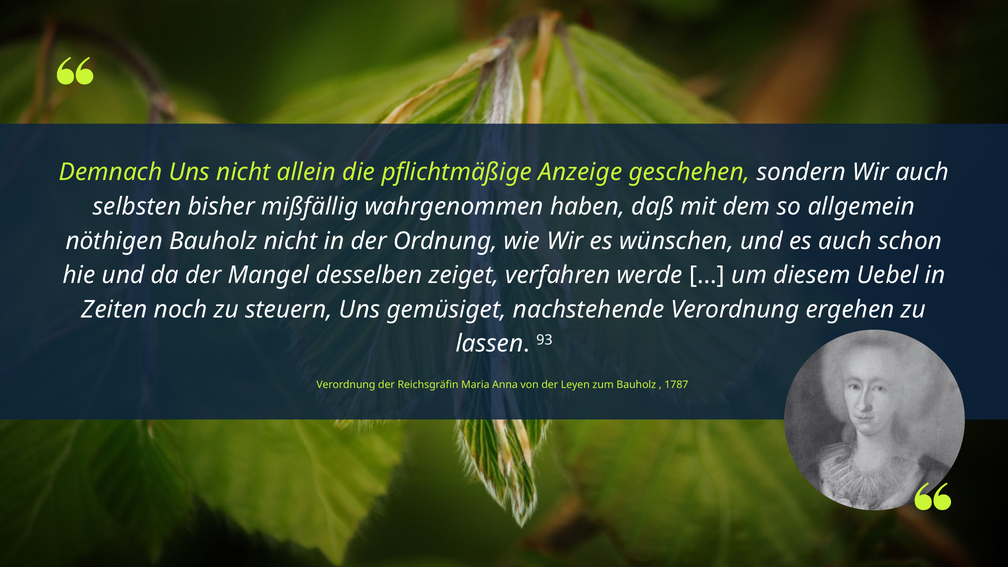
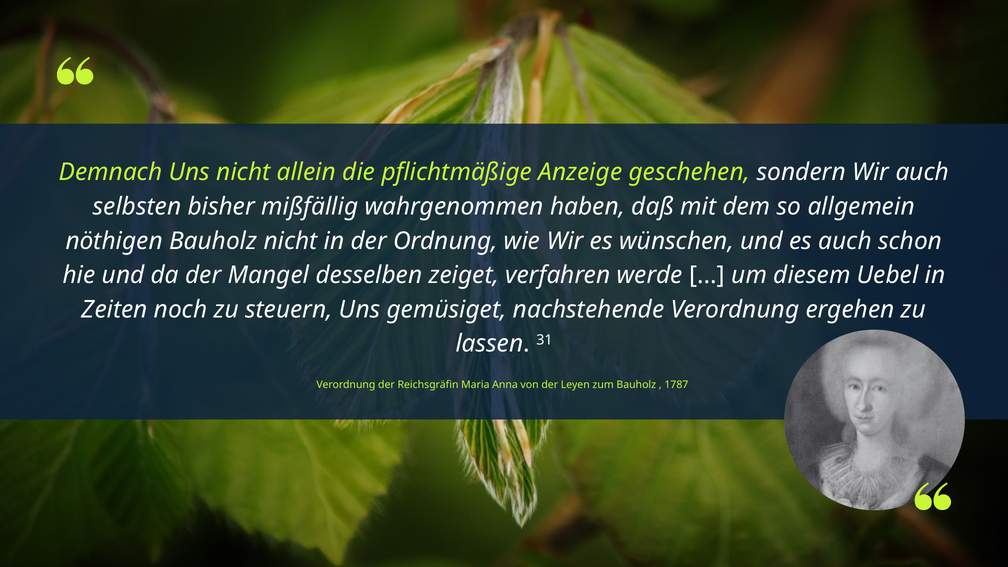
93: 93 -> 31
